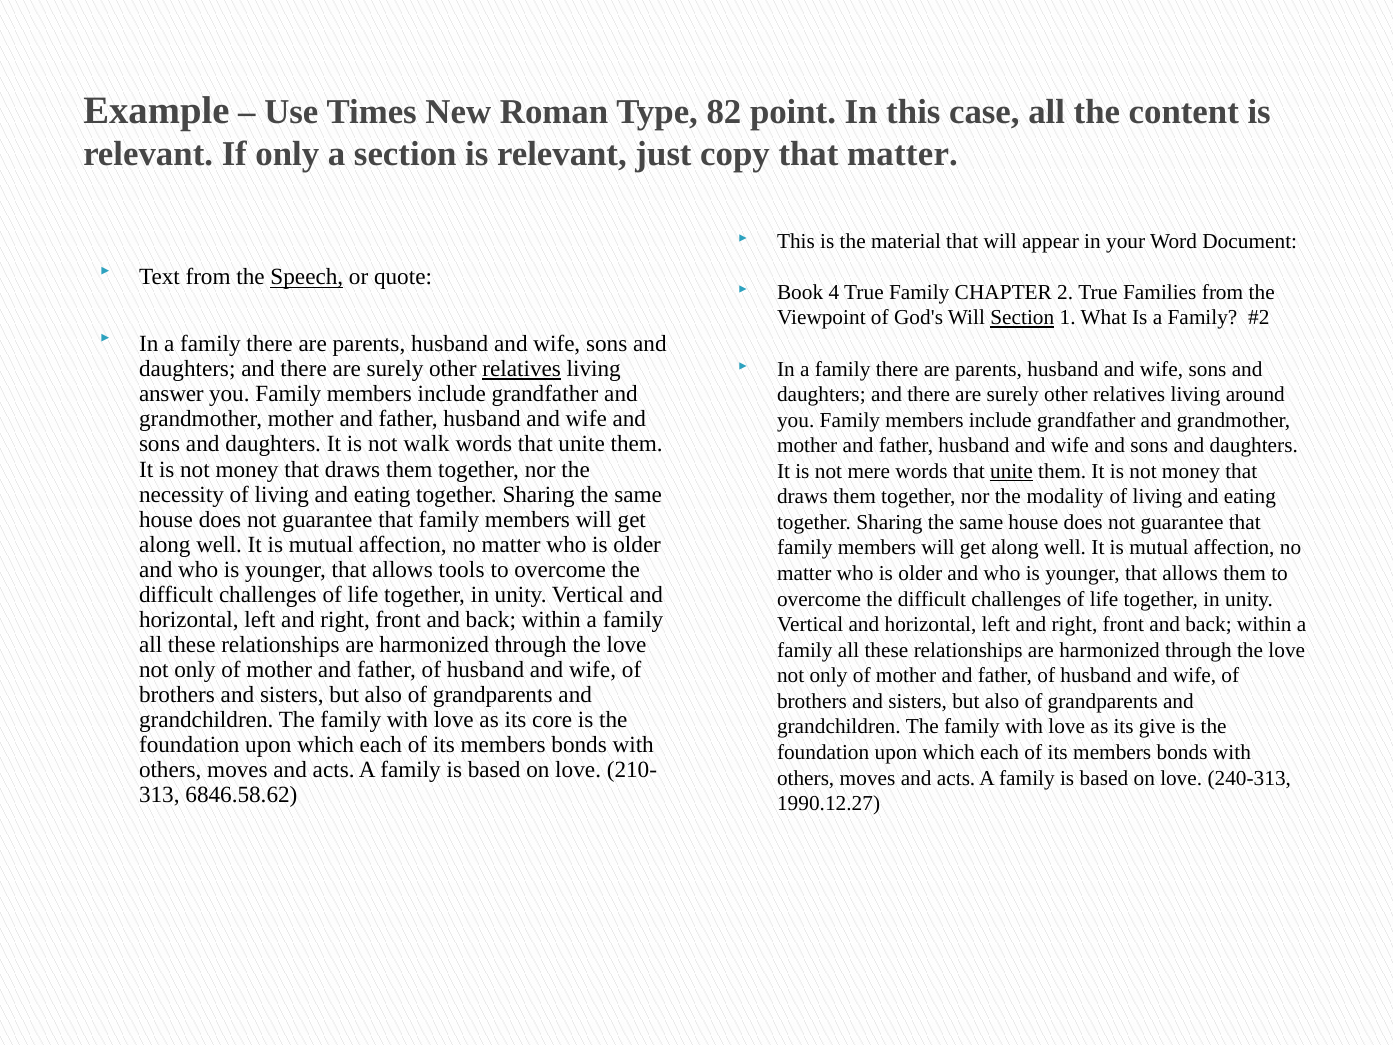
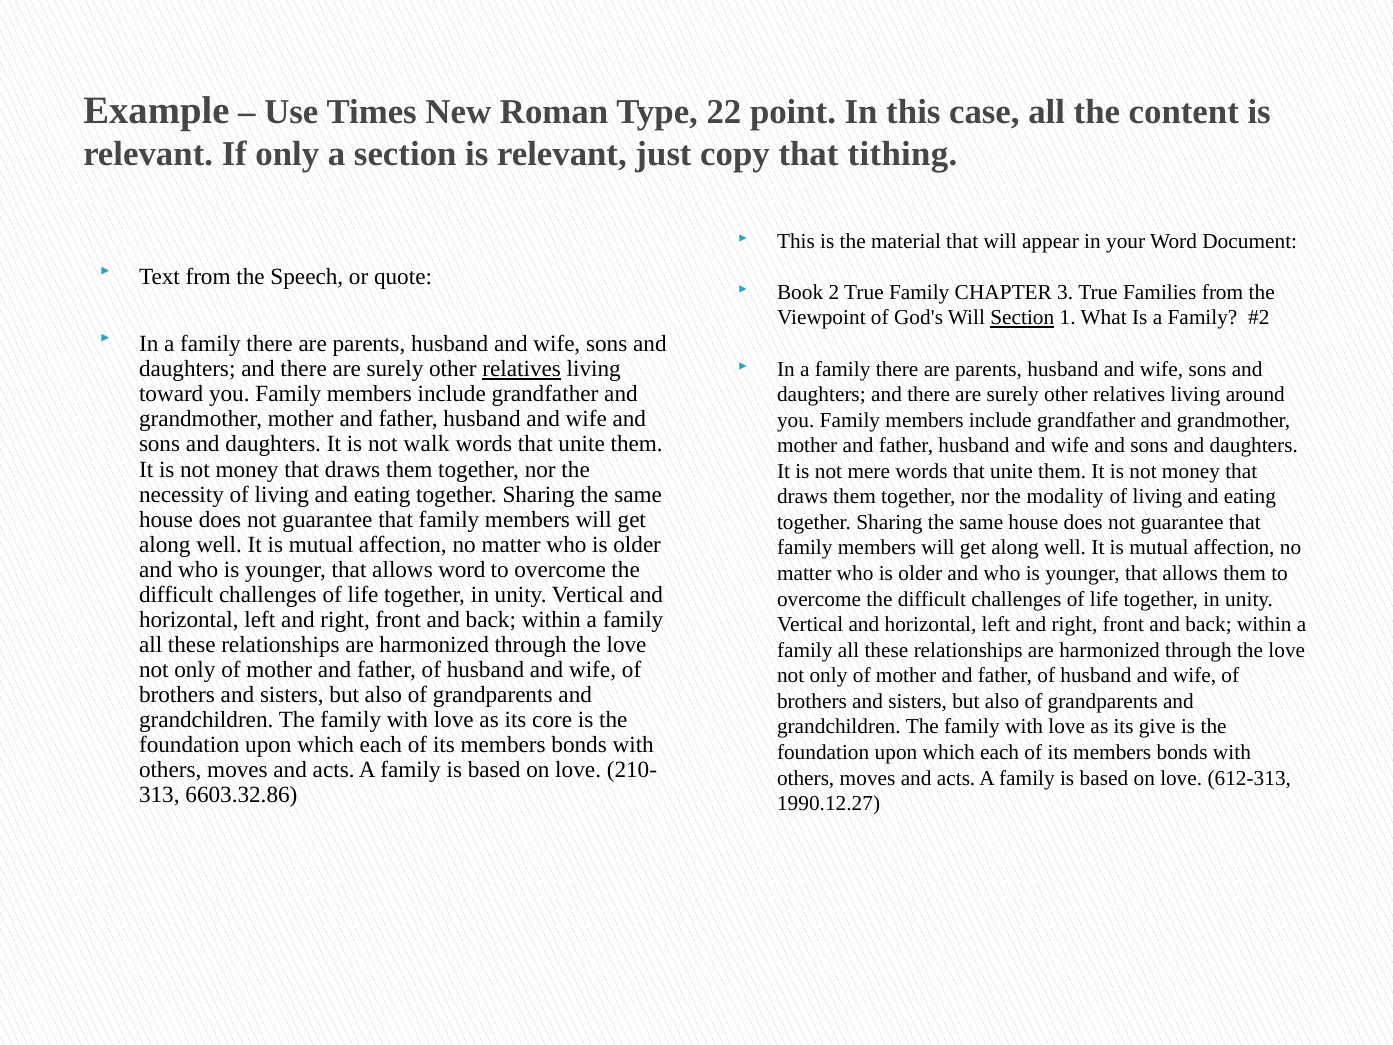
82: 82 -> 22
that matter: matter -> tithing
Speech underline: present -> none
4: 4 -> 2
2: 2 -> 3
answer: answer -> toward
unite at (1011, 471) underline: present -> none
allows tools: tools -> word
240-313: 240-313 -> 612-313
6846.58.62: 6846.58.62 -> 6603.32.86
